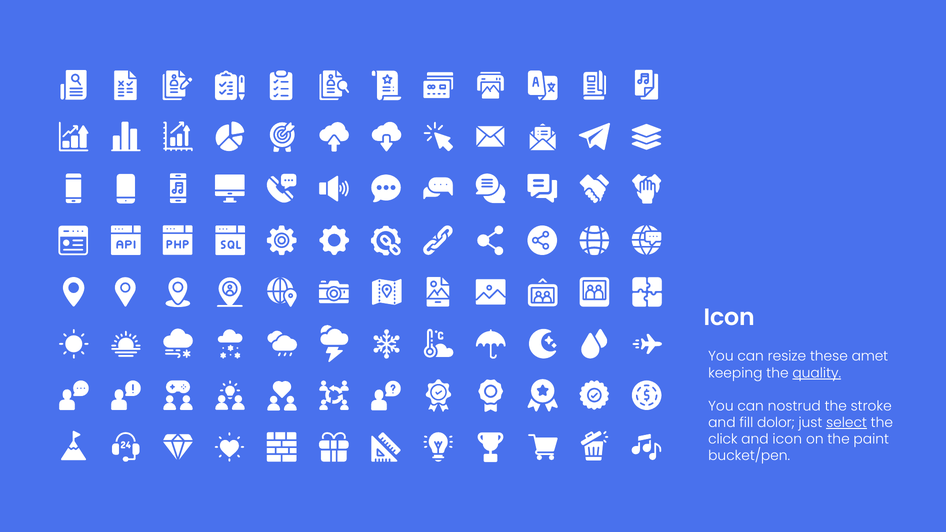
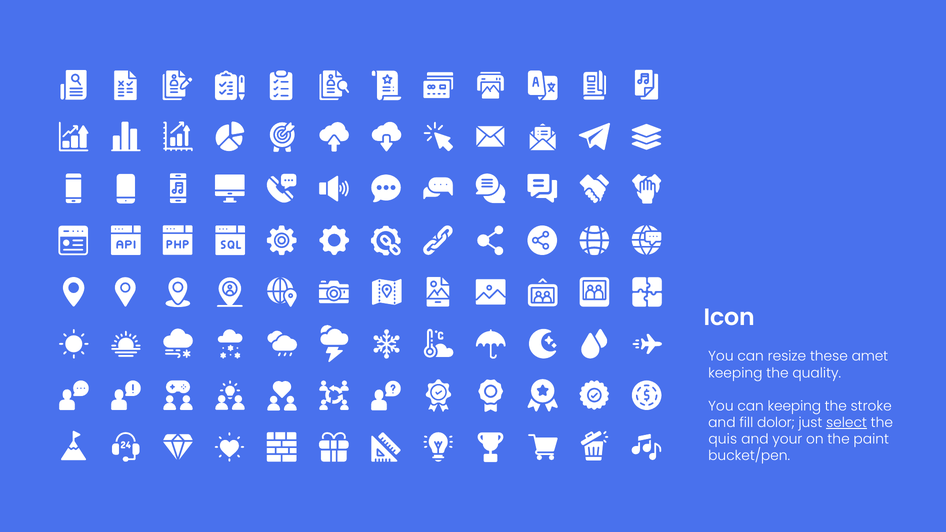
quality underline: present -> none
can nostrud: nostrud -> keeping
click: click -> quis
and icon: icon -> your
